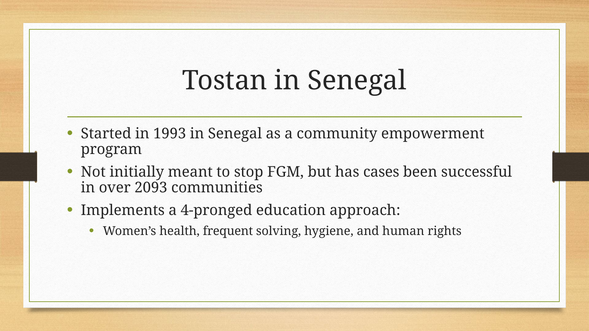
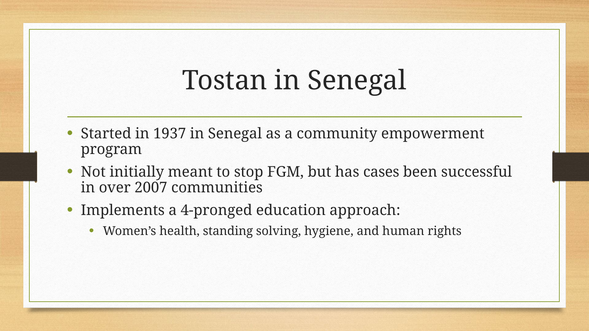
1993: 1993 -> 1937
2093: 2093 -> 2007
frequent: frequent -> standing
